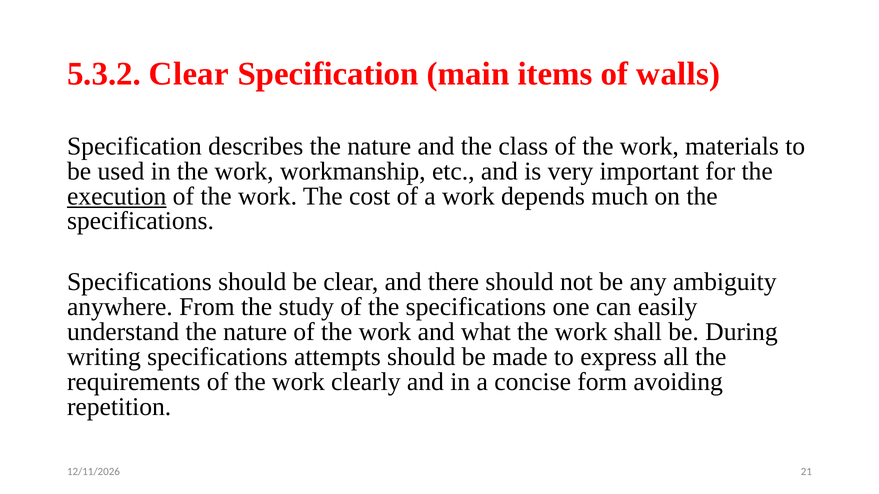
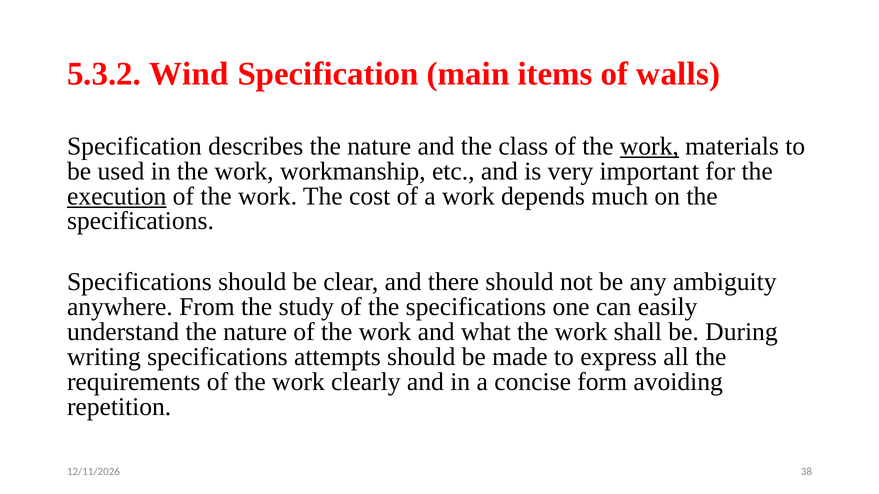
5.3.2 Clear: Clear -> Wind
work at (649, 146) underline: none -> present
21: 21 -> 38
